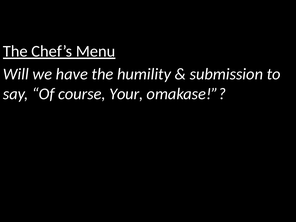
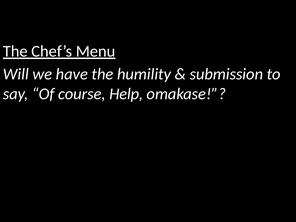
Your: Your -> Help
